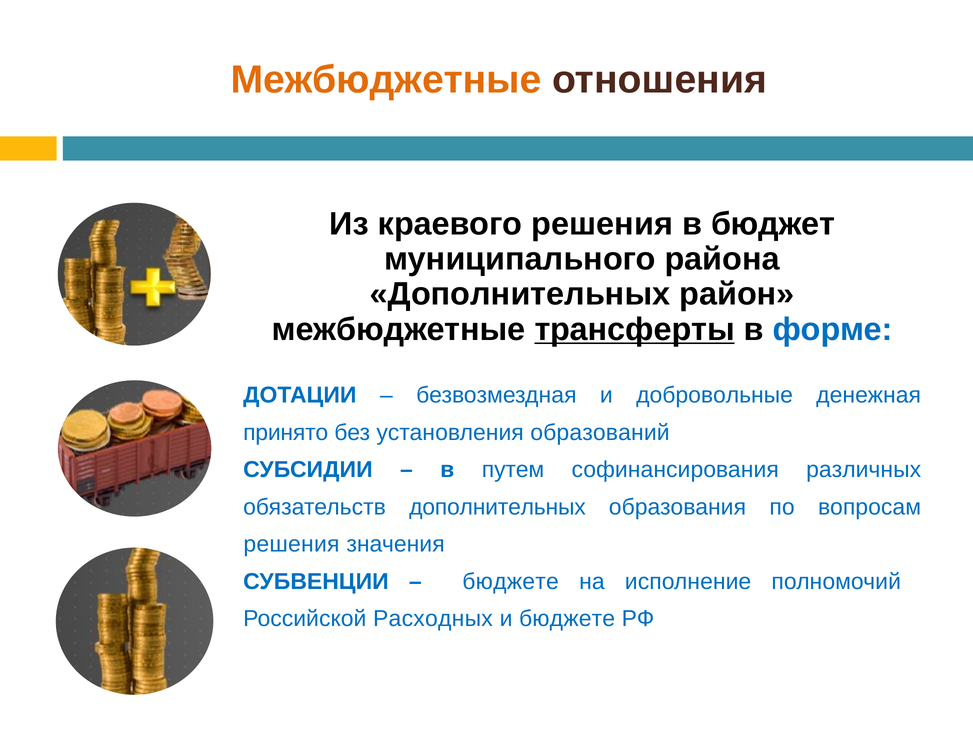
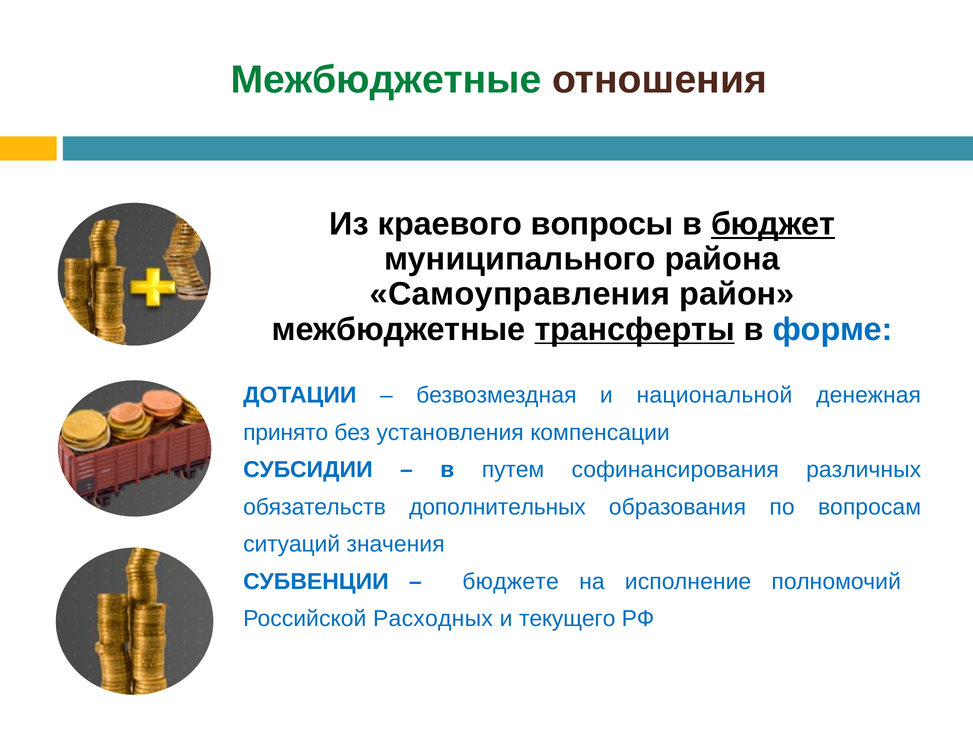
Межбюджетные at (386, 80) colour: orange -> green
краевого решения: решения -> вопросы
бюджет underline: none -> present
Дополнительных at (520, 294): Дополнительных -> Самоуправления
добровольные: добровольные -> национальной
образований: образований -> компенсации
решения at (291, 544): решения -> ситуаций
и бюджете: бюджете -> текущего
